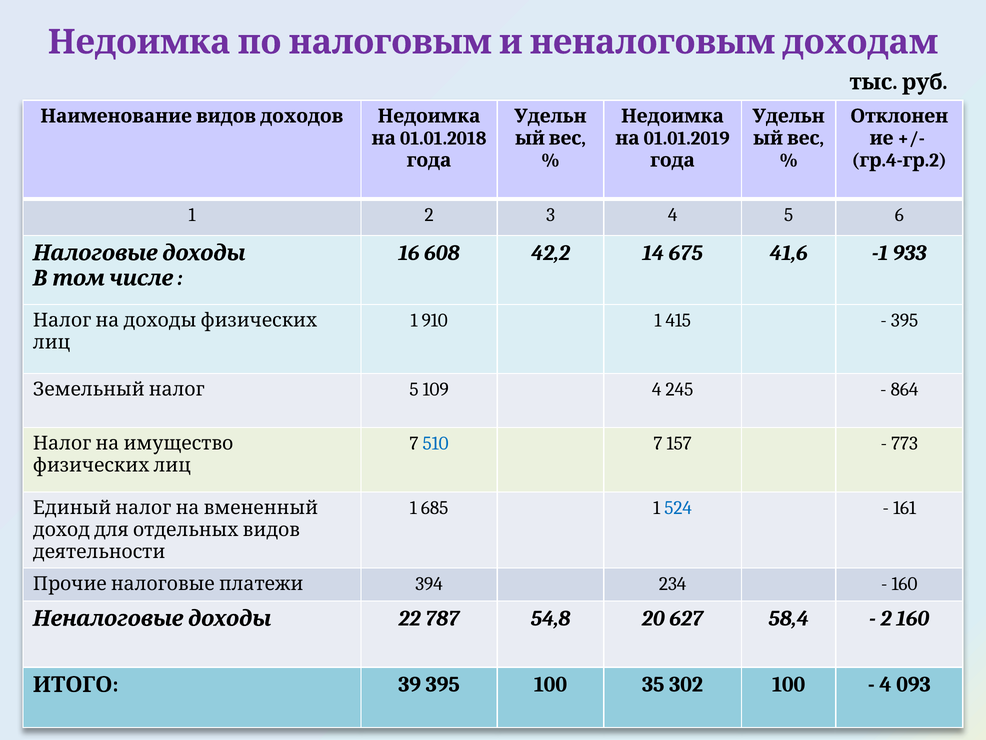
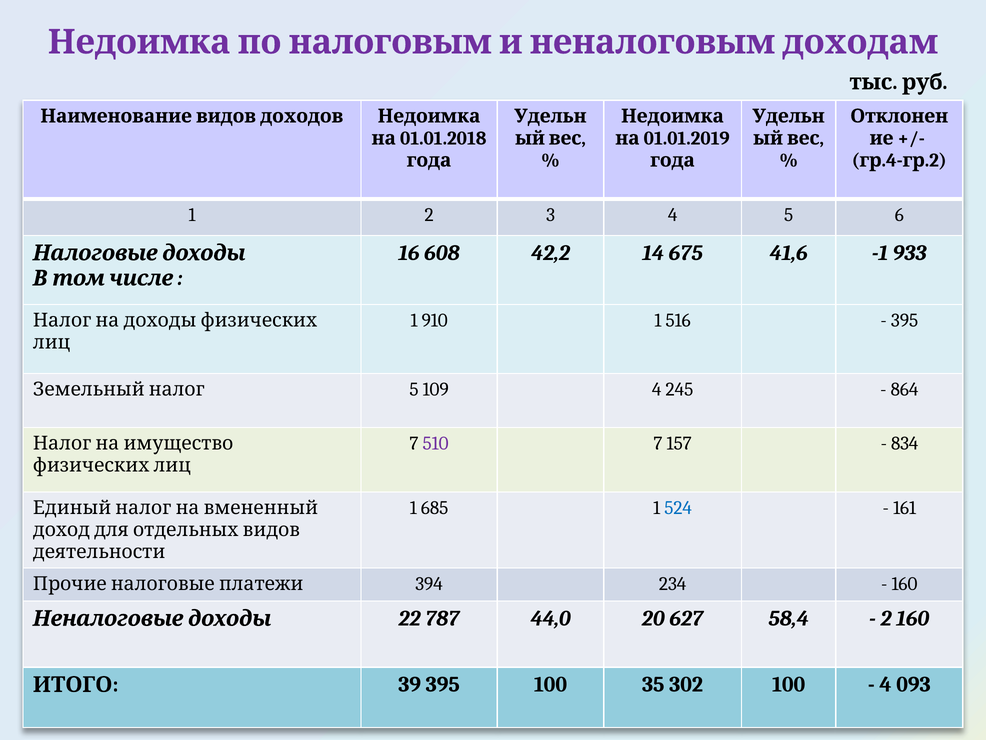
415: 415 -> 516
510 colour: blue -> purple
773: 773 -> 834
54,8: 54,8 -> 44,0
